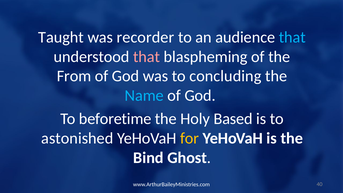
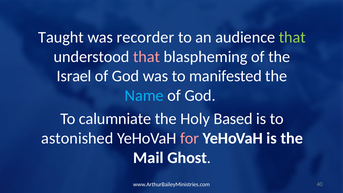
that at (292, 37) colour: light blue -> light green
From: From -> Israel
concluding: concluding -> manifested
beforetime: beforetime -> calumniate
for colour: yellow -> pink
Bind: Bind -> Mail
